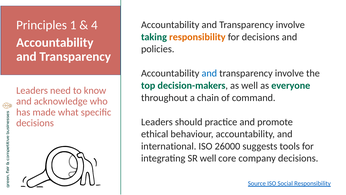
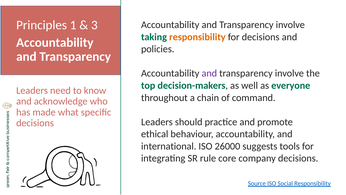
4: 4 -> 3
and at (209, 73) colour: blue -> purple
SR well: well -> rule
